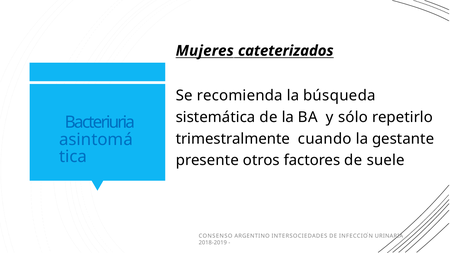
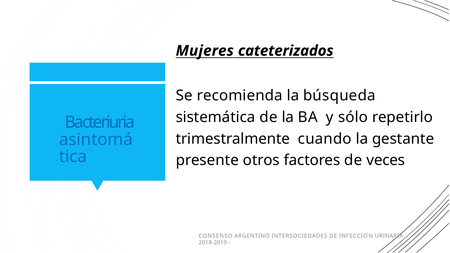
suele: suele -> veces
